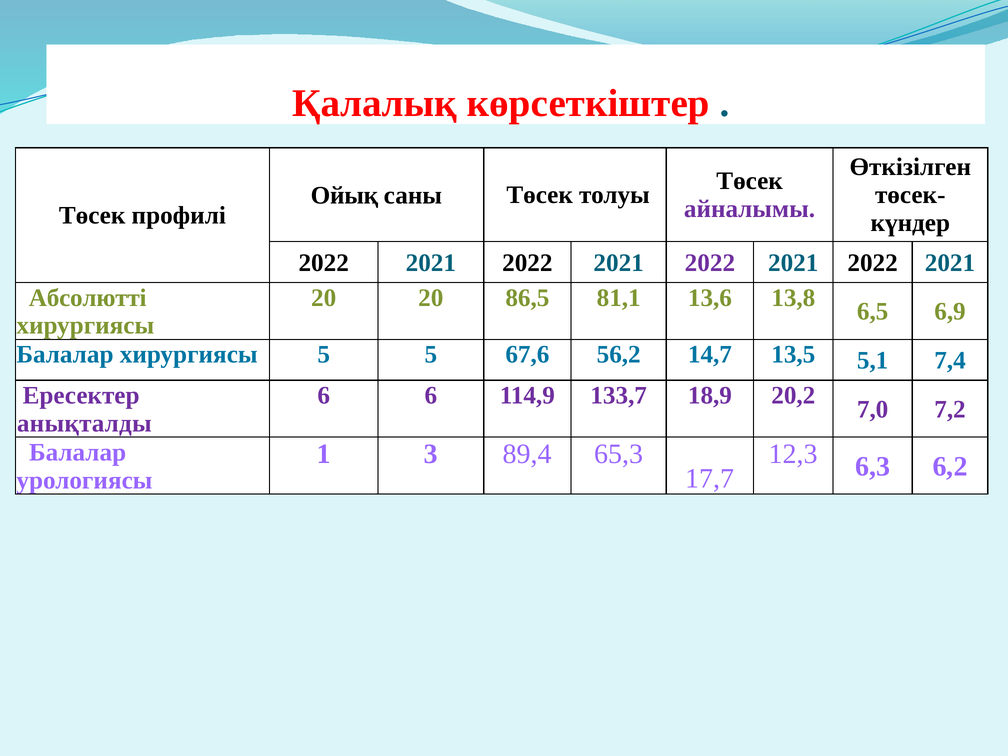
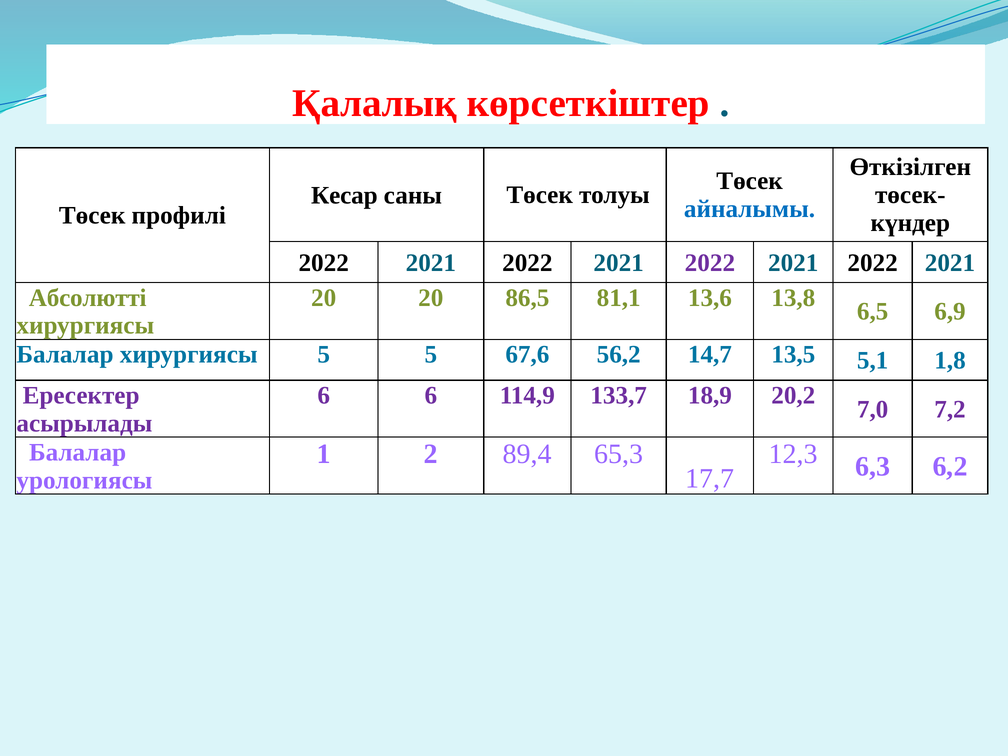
Ойық: Ойық -> Кесар
айналымы colour: purple -> blue
7,4: 7,4 -> 1,8
анықталды: анықталды -> асырылады
3: 3 -> 2
